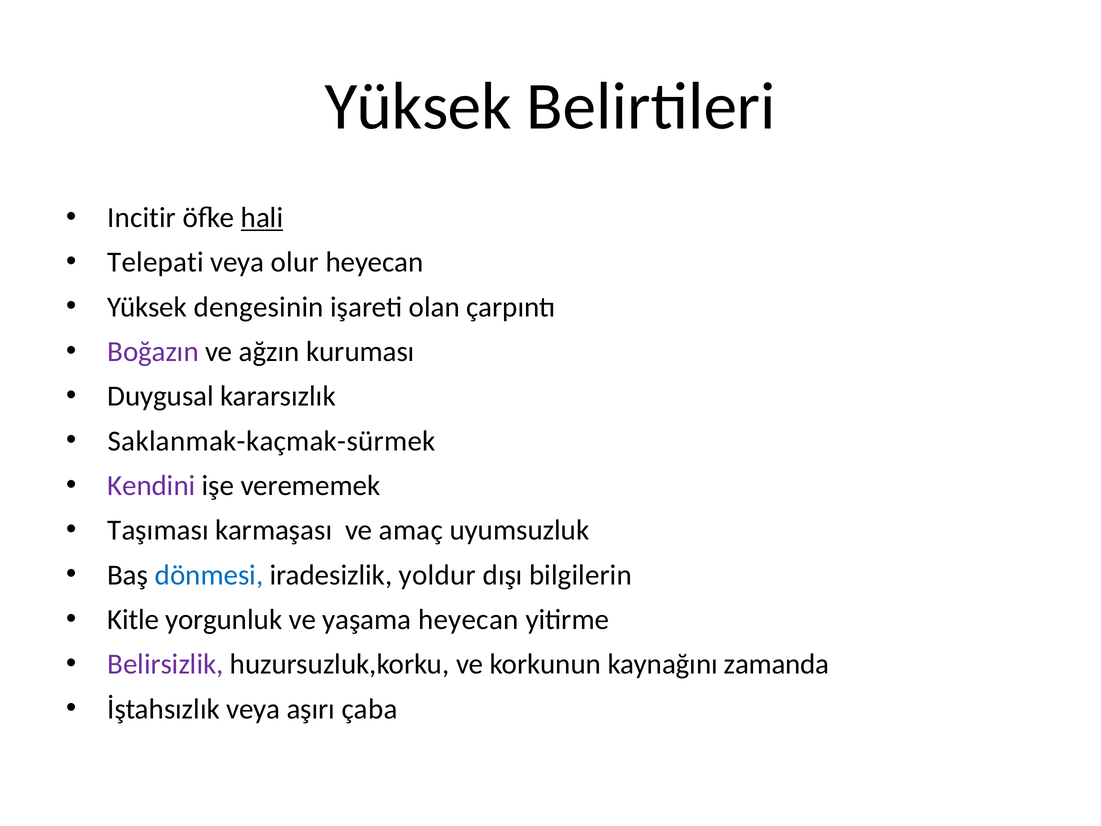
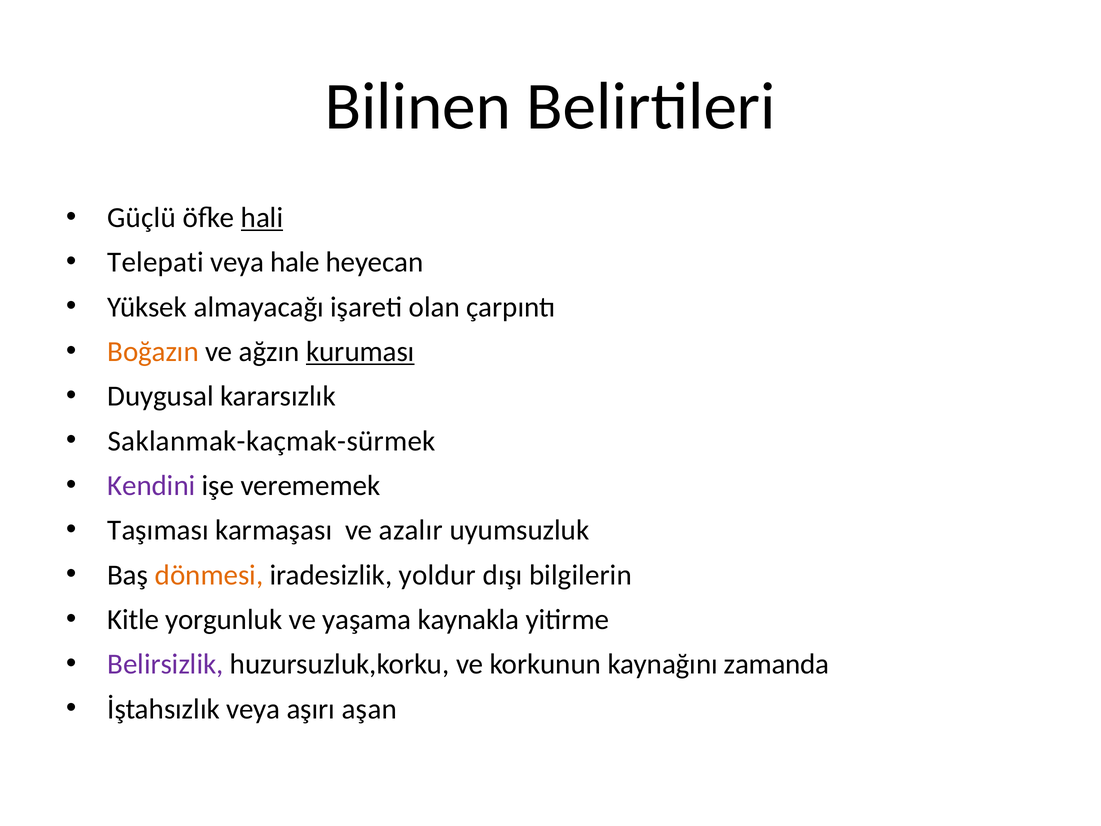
Yüksek at (418, 107): Yüksek -> Bilinen
Incitir: Incitir -> Güçlü
olur: olur -> hale
dengesinin: dengesinin -> almayacağı
Boğazın colour: purple -> orange
kuruması underline: none -> present
amaç: amaç -> azalır
dönmesi colour: blue -> orange
yaşama heyecan: heyecan -> kaynakla
çaba: çaba -> aşan
